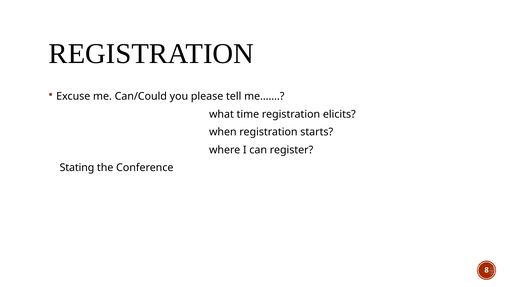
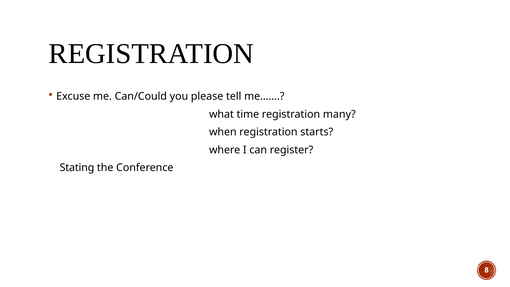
elicits: elicits -> many
